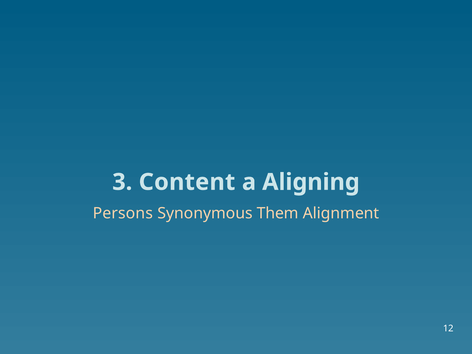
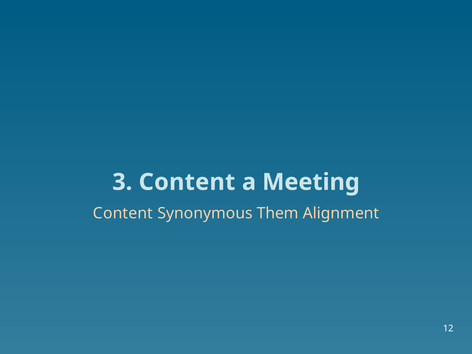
Aligning: Aligning -> Meeting
Persons at (123, 213): Persons -> Content
